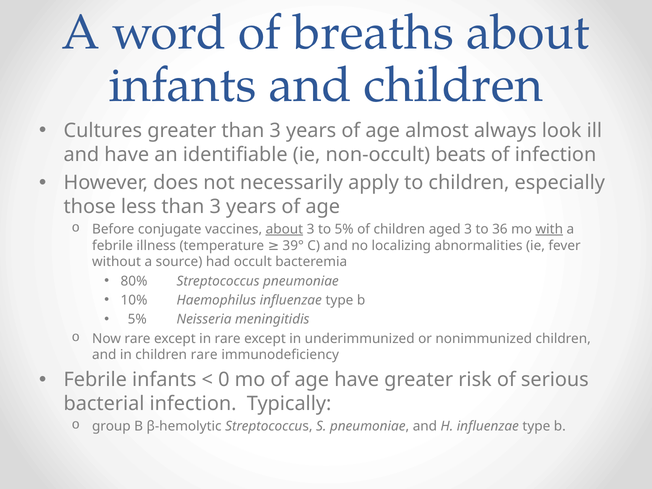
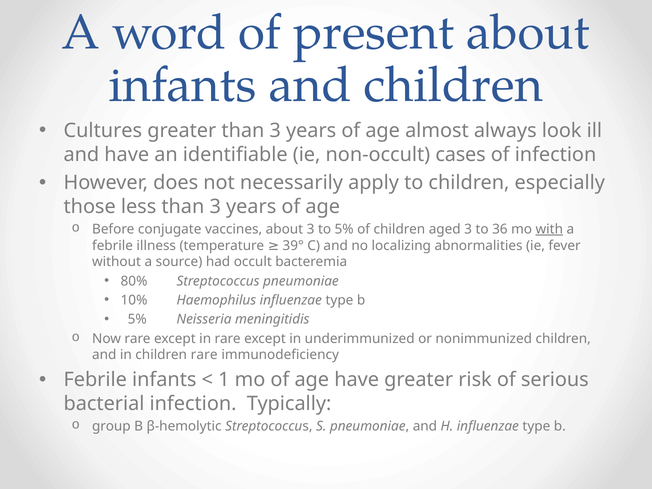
breaths: breaths -> present
beats: beats -> cases
about at (284, 229) underline: present -> none
0: 0 -> 1
